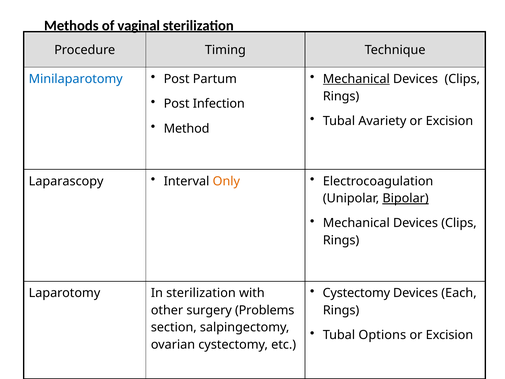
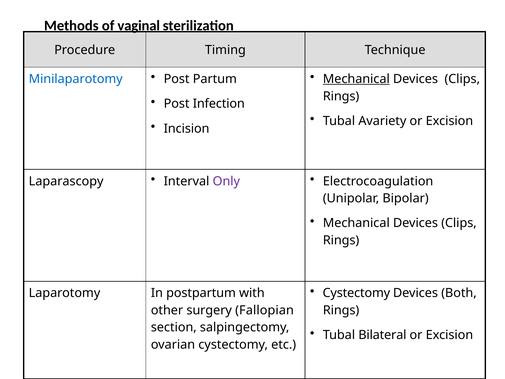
Method: Method -> Incision
Only colour: orange -> purple
Bipolar underline: present -> none
Each: Each -> Both
In sterilization: sterilization -> postpartum
Problems: Problems -> Fallopian
Options: Options -> Bilateral
